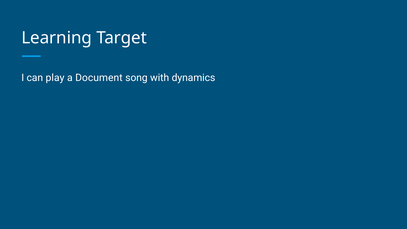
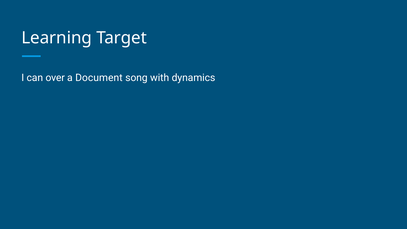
play: play -> over
